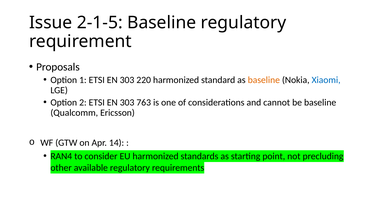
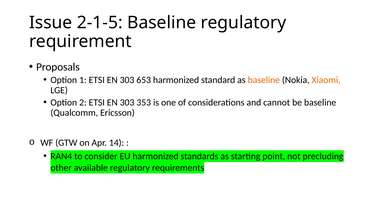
220: 220 -> 653
Xiaomi colour: blue -> orange
763: 763 -> 353
